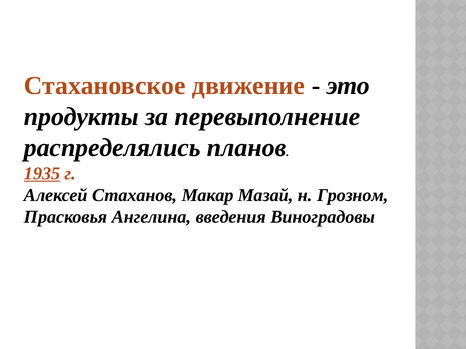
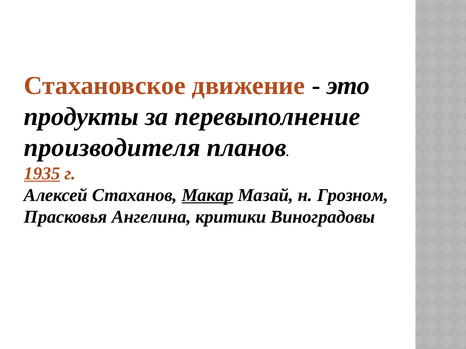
распределялись: распределялись -> производителя
Макар underline: none -> present
введения: введения -> критики
